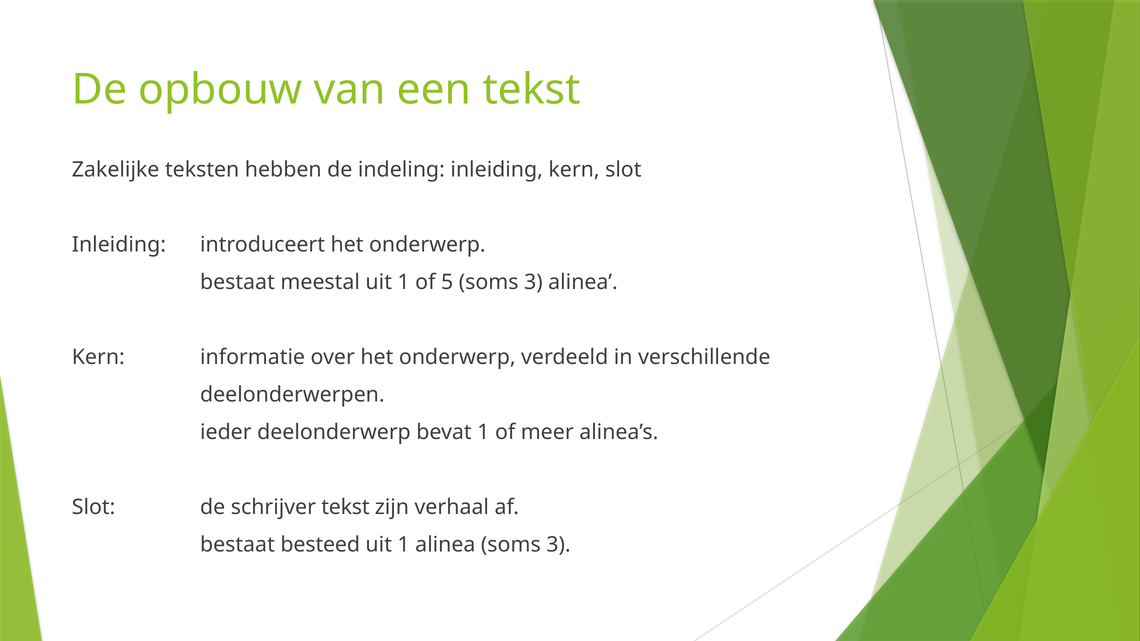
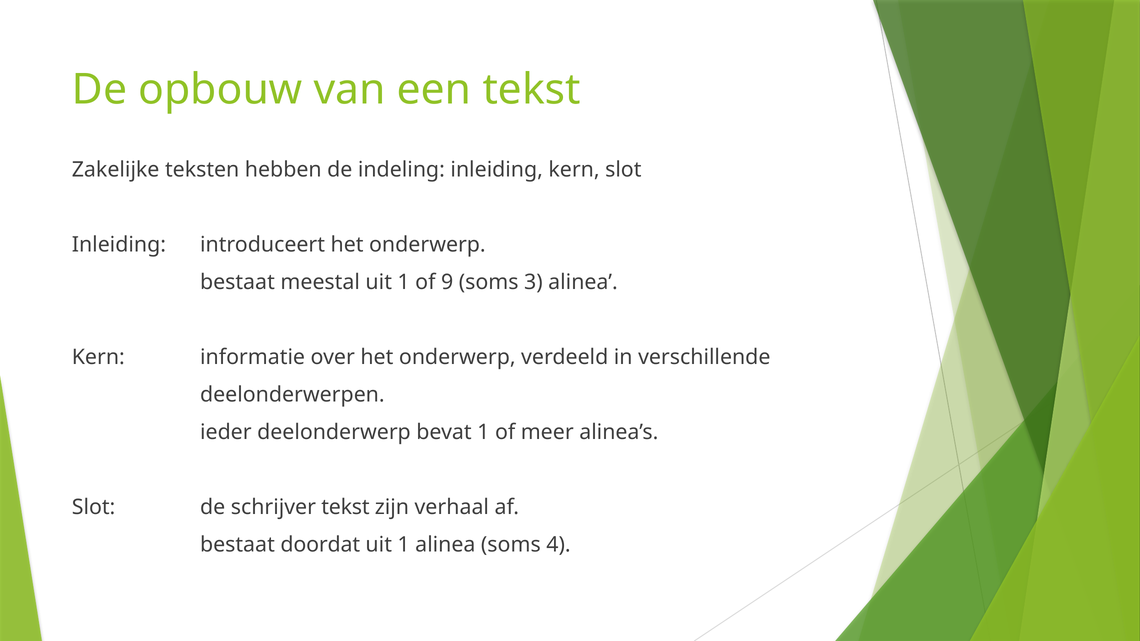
5: 5 -> 9
besteed: besteed -> doordat
alinea soms 3: 3 -> 4
